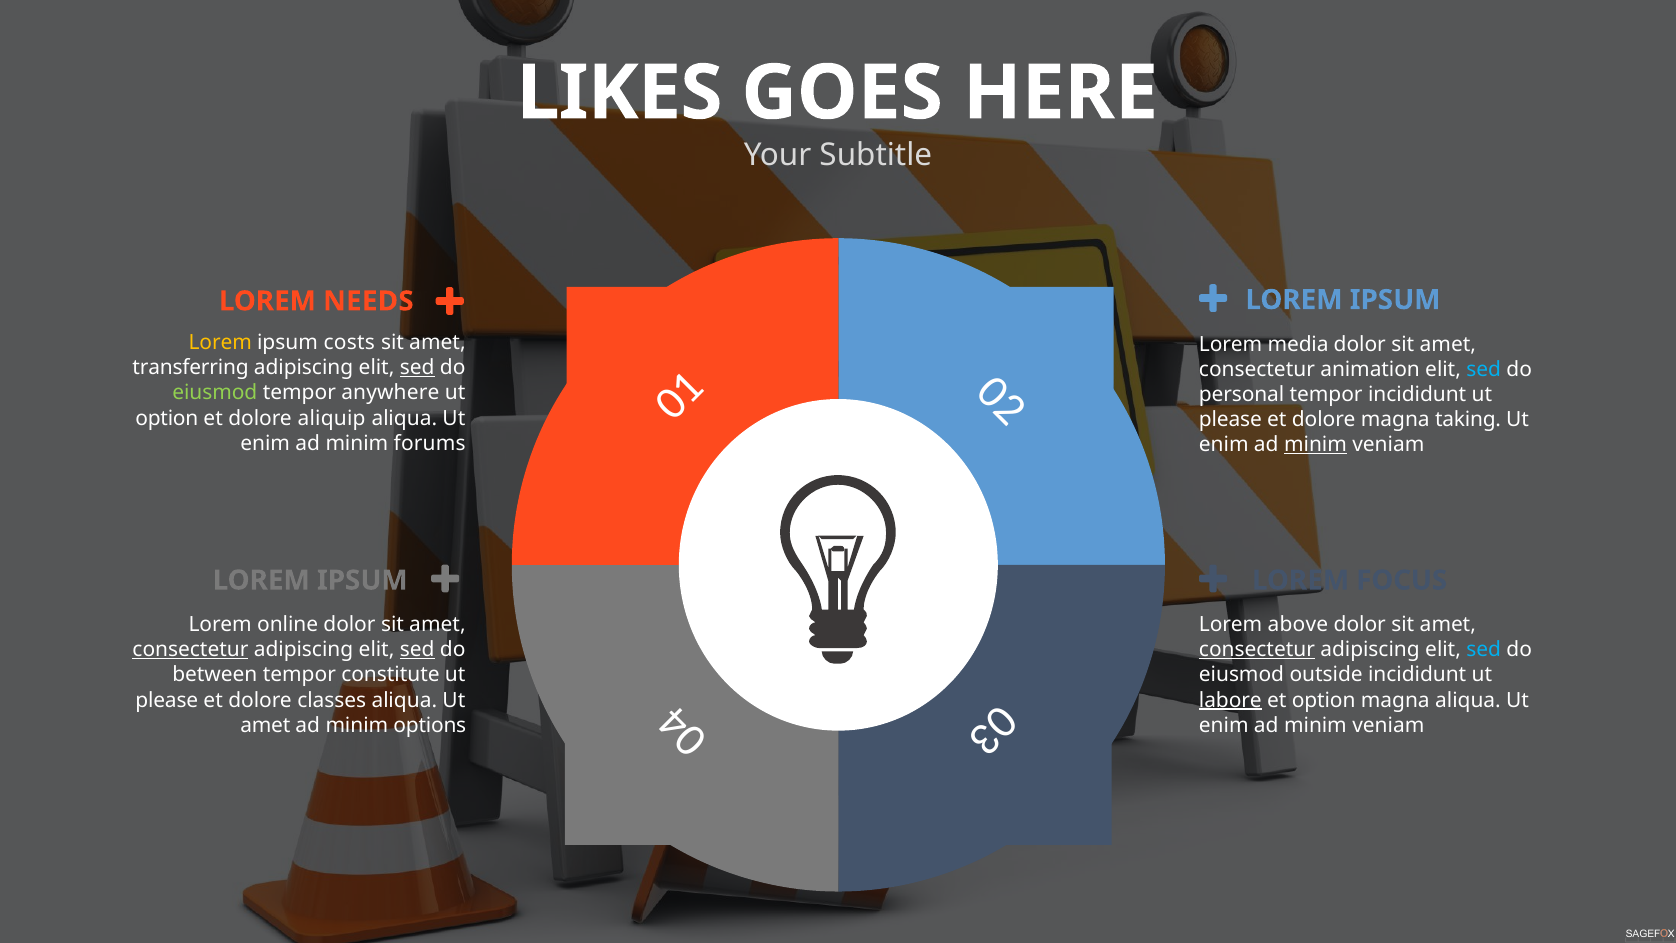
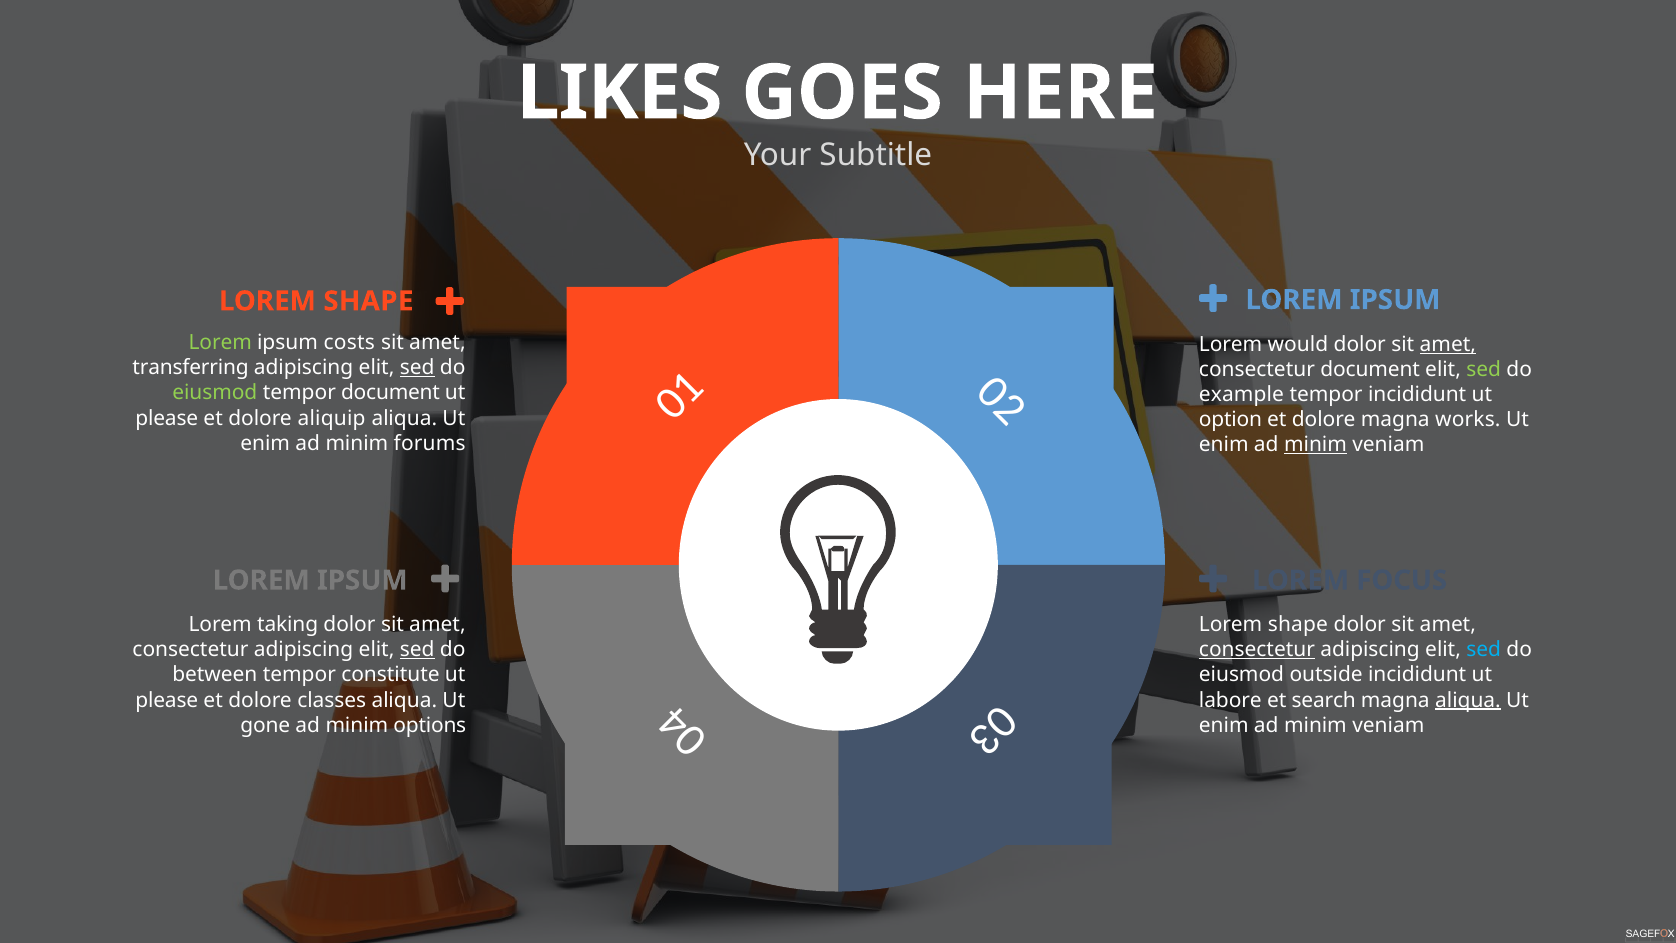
NEEDS at (368, 301): NEEDS -> SHAPE
Lorem at (220, 343) colour: yellow -> light green
media: media -> would
amet at (1448, 344) underline: none -> present
consectetur animation: animation -> document
sed at (1484, 369) colour: light blue -> light green
tempor anywhere: anywhere -> document
personal: personal -> example
option at (167, 418): option -> please
please at (1230, 420): please -> option
taking: taking -> works
online: online -> taking
above at (1298, 625): above -> shape
consectetur at (190, 650) underline: present -> none
labore underline: present -> none
et option: option -> search
aliqua at (1468, 700) underline: none -> present
amet at (265, 725): amet -> gone
